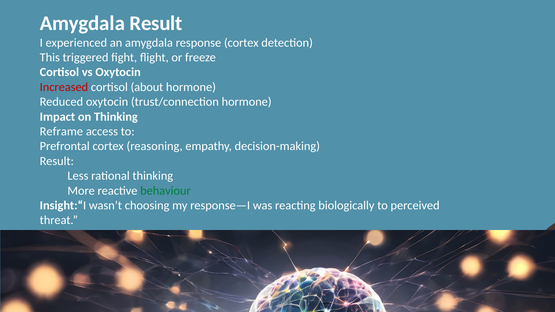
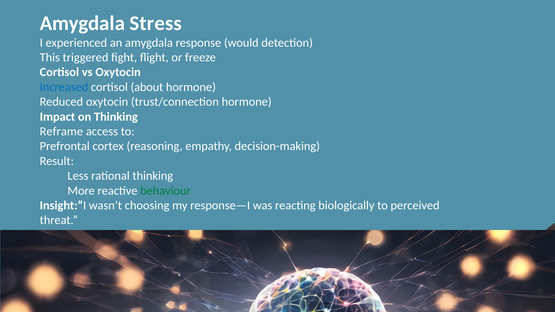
Amygdala Result: Result -> Stress
response cortex: cortex -> would
Increased colour: red -> blue
